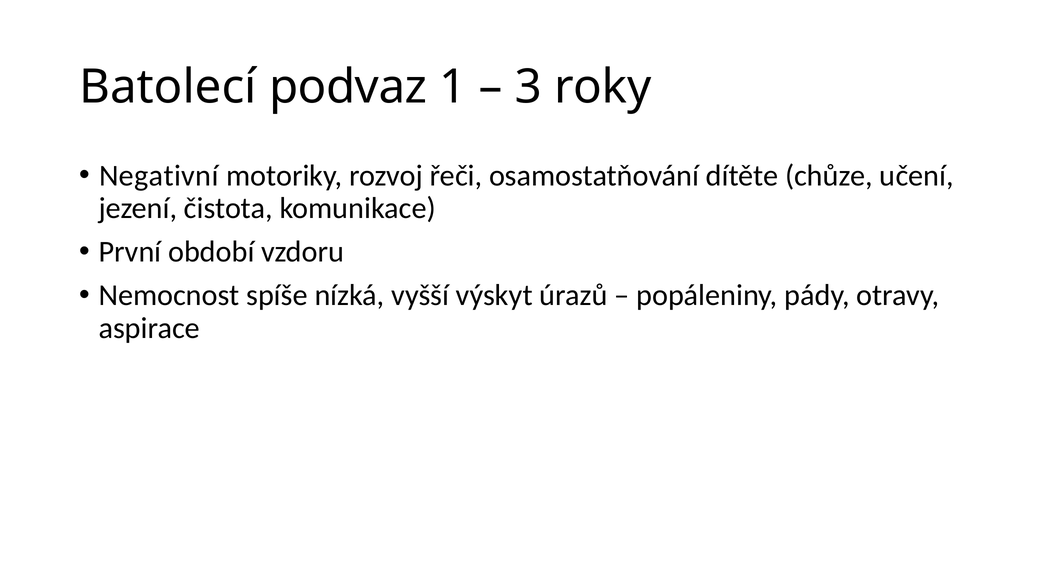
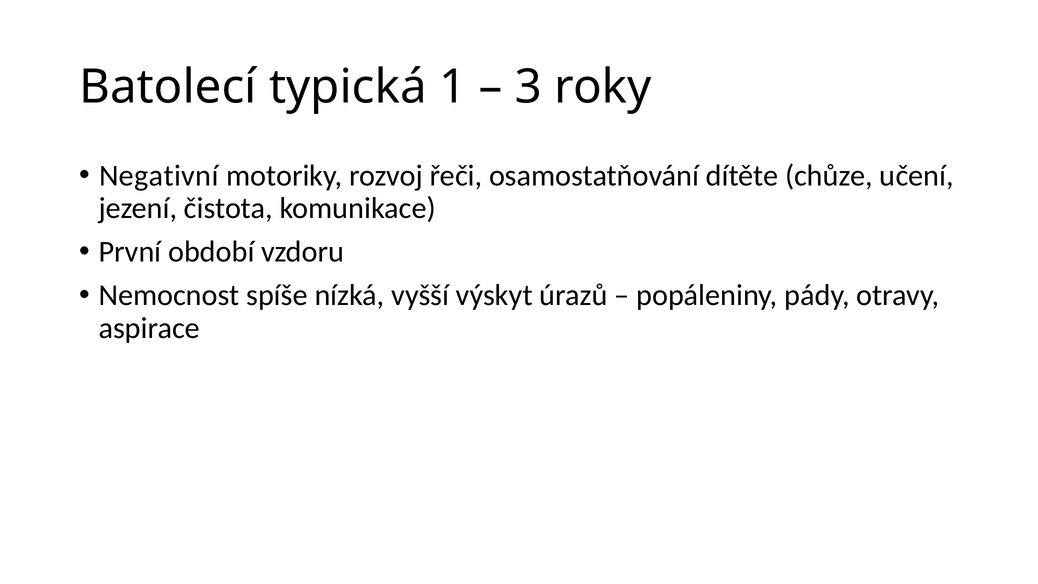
podvaz: podvaz -> typická
